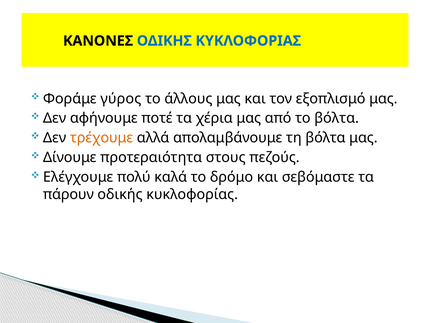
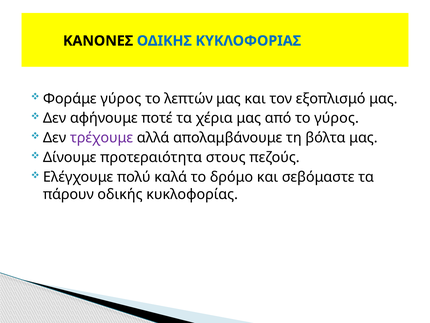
άλλους: άλλους -> λεπτών
το βόλτα: βόλτα -> γύρος
τρέχουμε colour: orange -> purple
